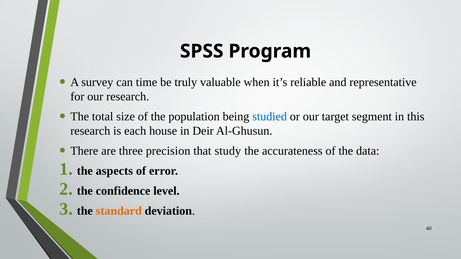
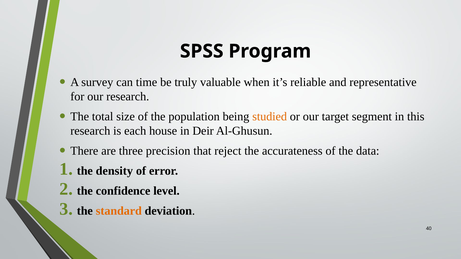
studied colour: blue -> orange
study: study -> reject
aspects: aspects -> density
